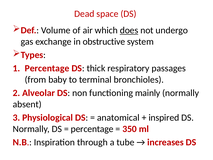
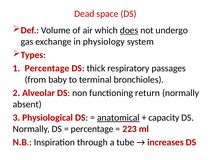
obstructive: obstructive -> physiology
mainly: mainly -> return
anatomical underline: none -> present
inspired: inspired -> capacity
350: 350 -> 223
